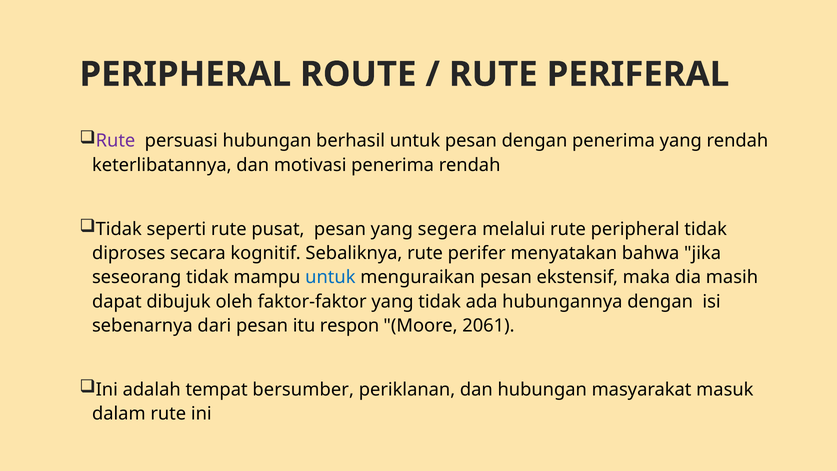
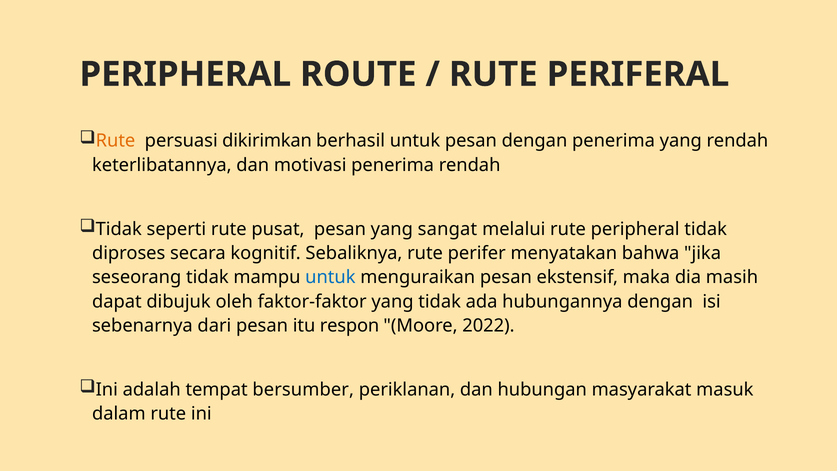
Rute at (116, 141) colour: purple -> orange
persuasi hubungan: hubungan -> dikirimkan
segera: segera -> sangat
2061: 2061 -> 2022
